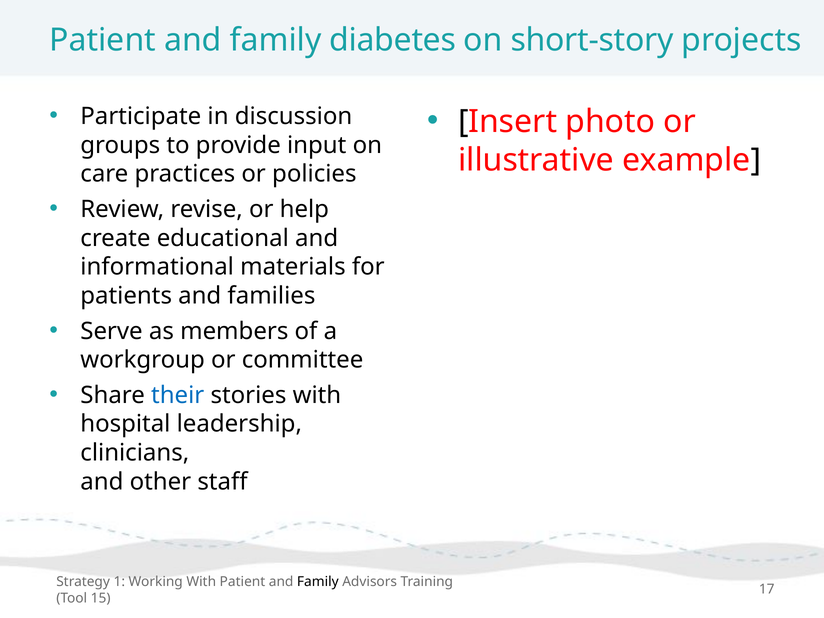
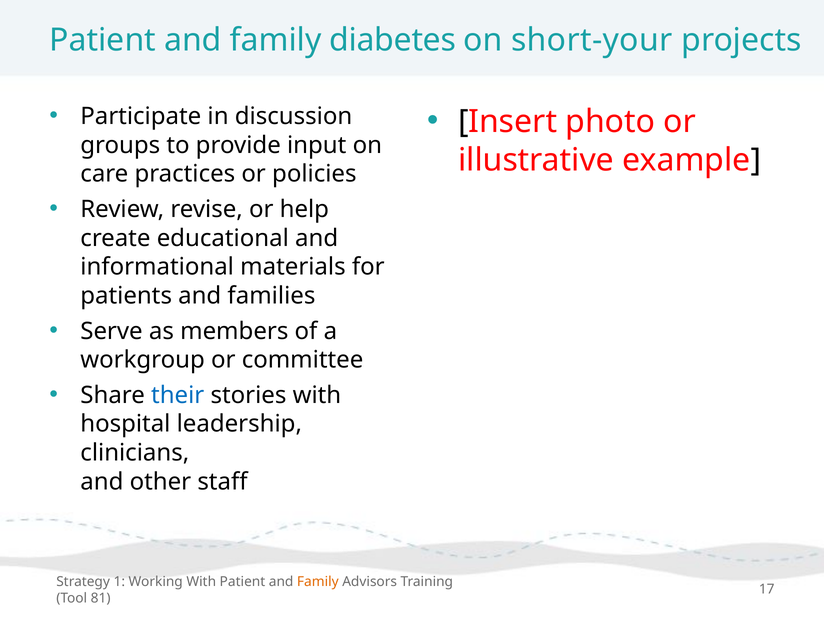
short-story: short-story -> short-your
Family at (318, 582) colour: black -> orange
15: 15 -> 81
